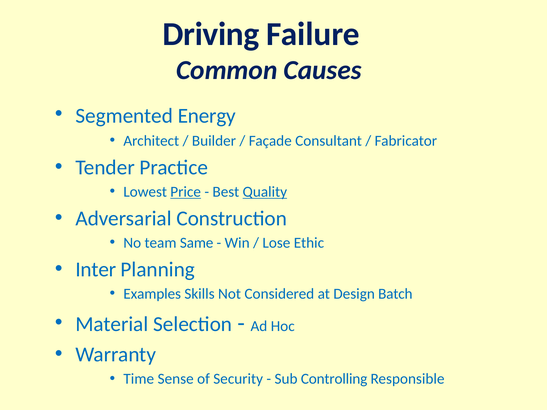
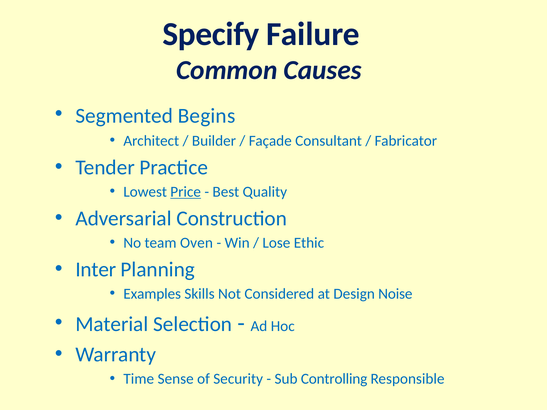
Driving: Driving -> Specify
Energy: Energy -> Begins
Quality underline: present -> none
Same: Same -> Oven
Batch: Batch -> Noise
